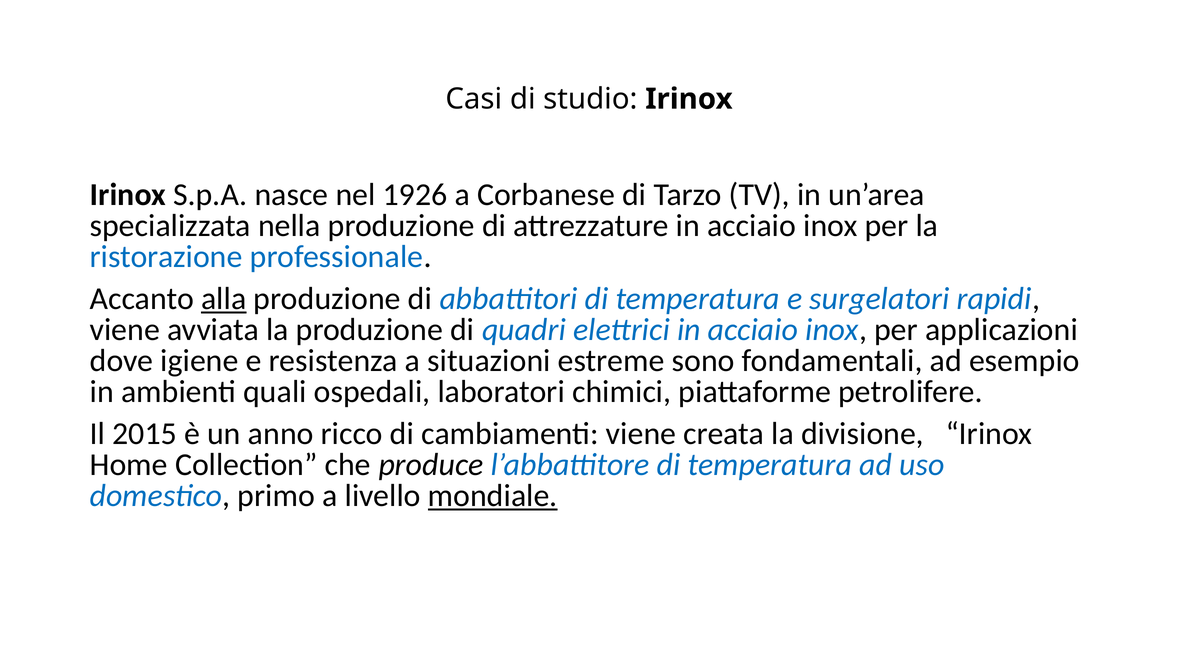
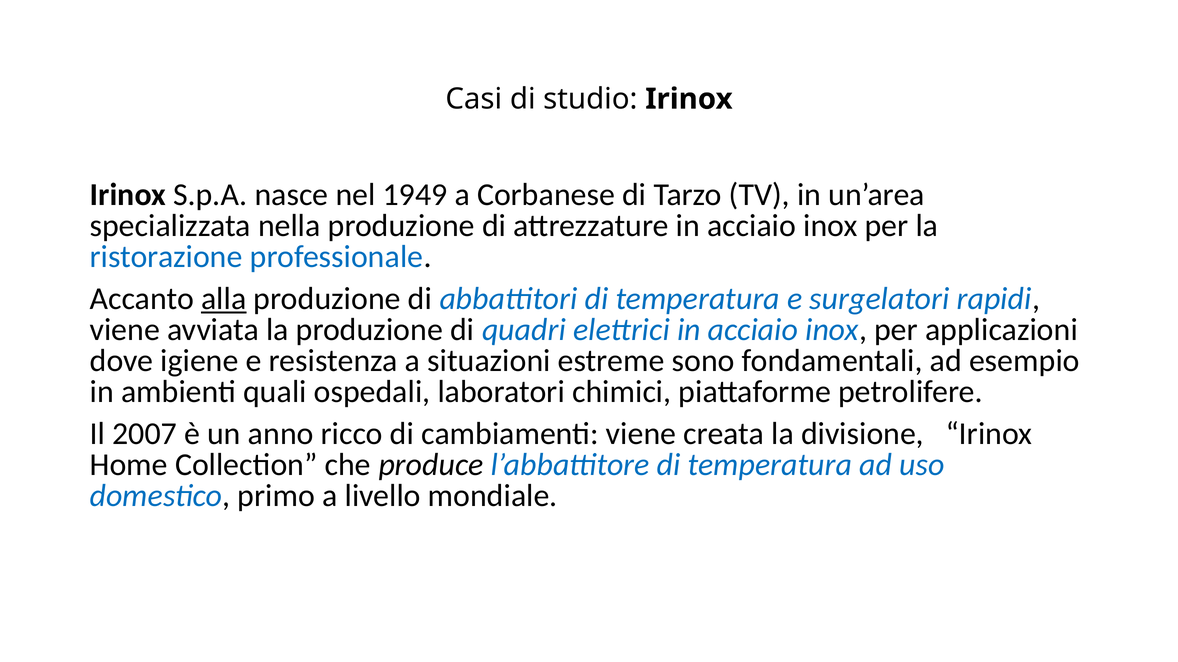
1926: 1926 -> 1949
2015: 2015 -> 2007
mondiale underline: present -> none
